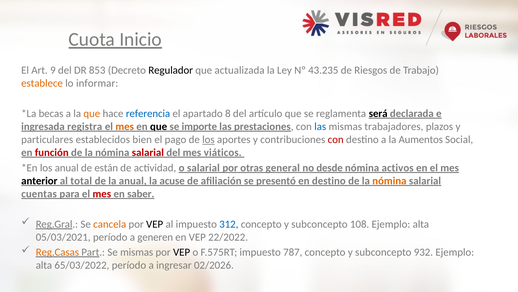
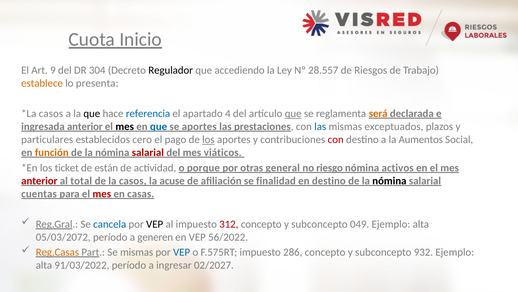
853: 853 -> 304
actualizada: actualizada -> accediendo
43.235: 43.235 -> 28.557
informar: informar -> presenta
becas at (51, 113): becas -> casos
que at (92, 113) colour: orange -> black
8: 8 -> 4
que at (293, 113) underline: none -> present
será colour: black -> orange
ingresada registra: registra -> anterior
mes at (125, 126) colour: orange -> black
que at (159, 126) colour: black -> blue
se importe: importe -> aportes
trabajadores: trabajadores -> exceptuados
bien: bien -> cero
función colour: red -> orange
los anual: anual -> ticket
o salarial: salarial -> porque
desde: desde -> riesgo
anterior at (39, 180) colour: black -> red
la anual: anual -> casos
presentó: presentó -> finalidad
nómina at (389, 180) colour: orange -> black
saber: saber -> casas
cancela colour: orange -> blue
312 colour: blue -> red
108: 108 -> 049
05/03/2021: 05/03/2021 -> 05/03/2072
22/2022: 22/2022 -> 56/2022
VEP at (182, 252) colour: black -> blue
787: 787 -> 286
65/03/2022: 65/03/2022 -> 91/03/2022
02/2026: 02/2026 -> 02/2027
